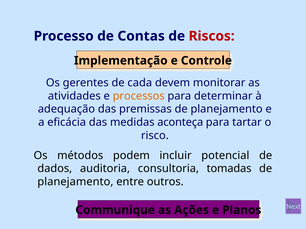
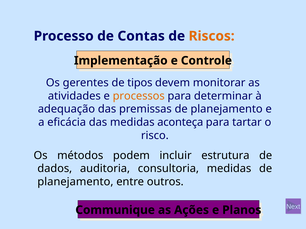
Riscos colour: red -> orange
cada: cada -> tipos
potencial: potencial -> estrutura
consultoria tomadas: tomadas -> medidas
